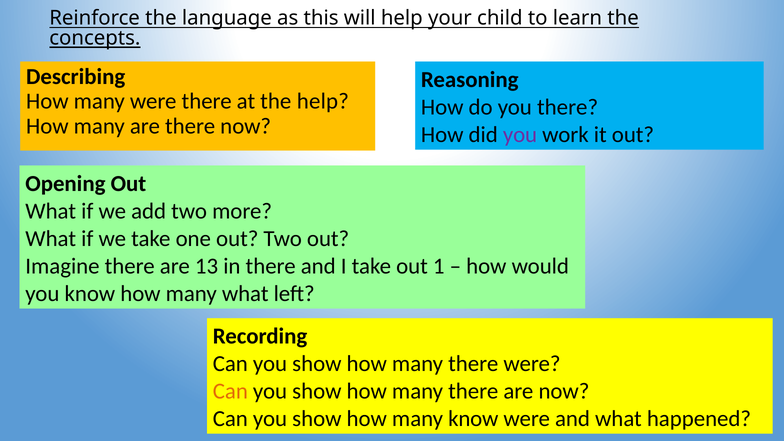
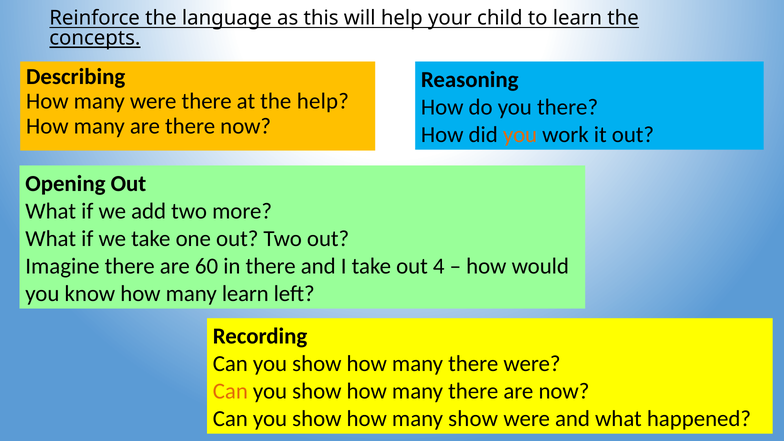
you at (520, 135) colour: purple -> orange
13: 13 -> 60
1: 1 -> 4
many what: what -> learn
many know: know -> show
